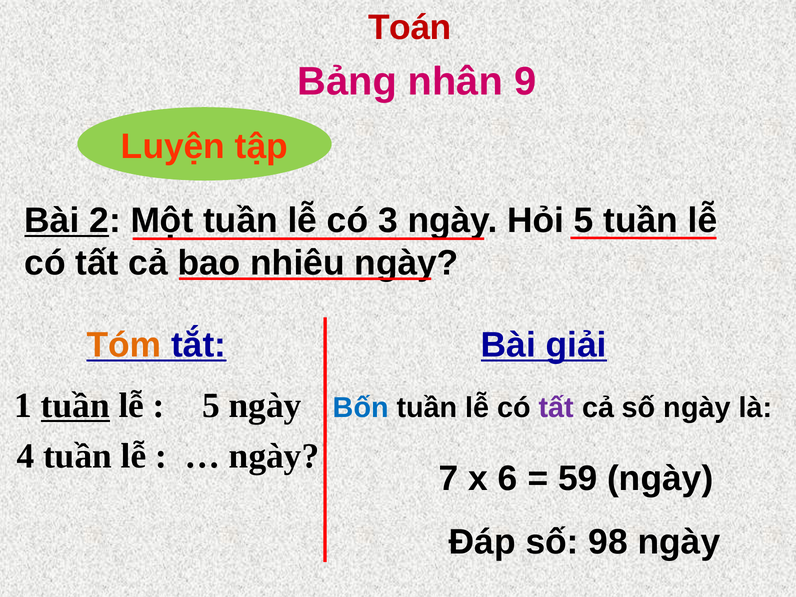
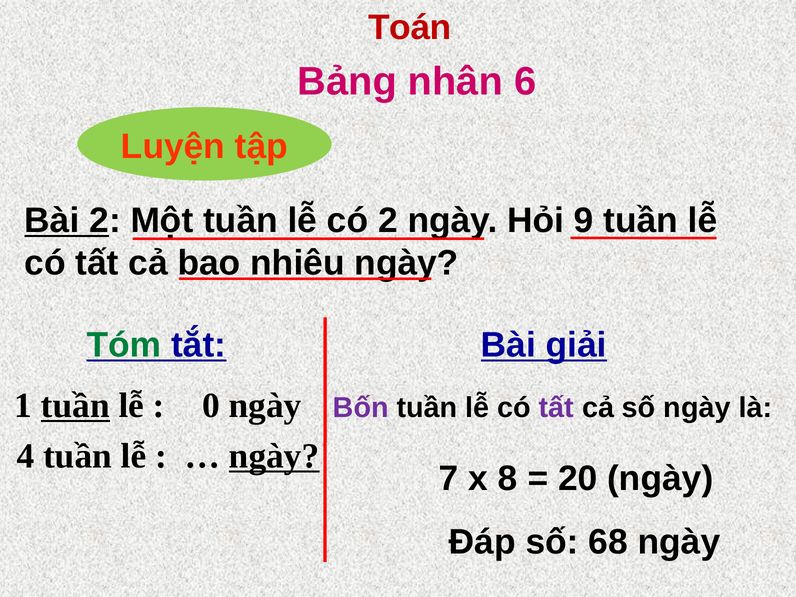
9: 9 -> 6
có 3: 3 -> 2
Hỏi 5: 5 -> 9
Tóm colour: orange -> green
5 at (211, 406): 5 -> 0
Bốn colour: blue -> purple
ngày at (274, 456) underline: none -> present
6: 6 -> 8
59: 59 -> 20
98: 98 -> 68
